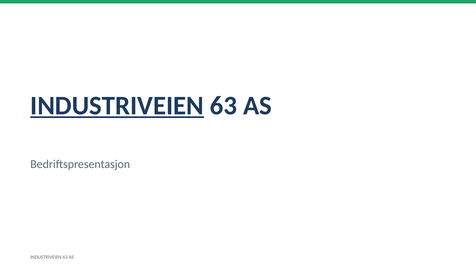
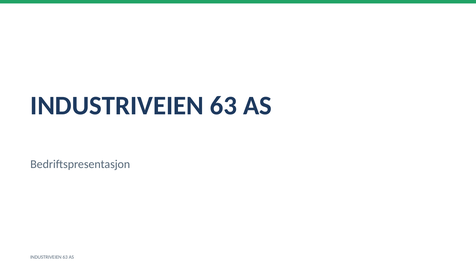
INDUSTRIVEIEN at (117, 106) underline: present -> none
